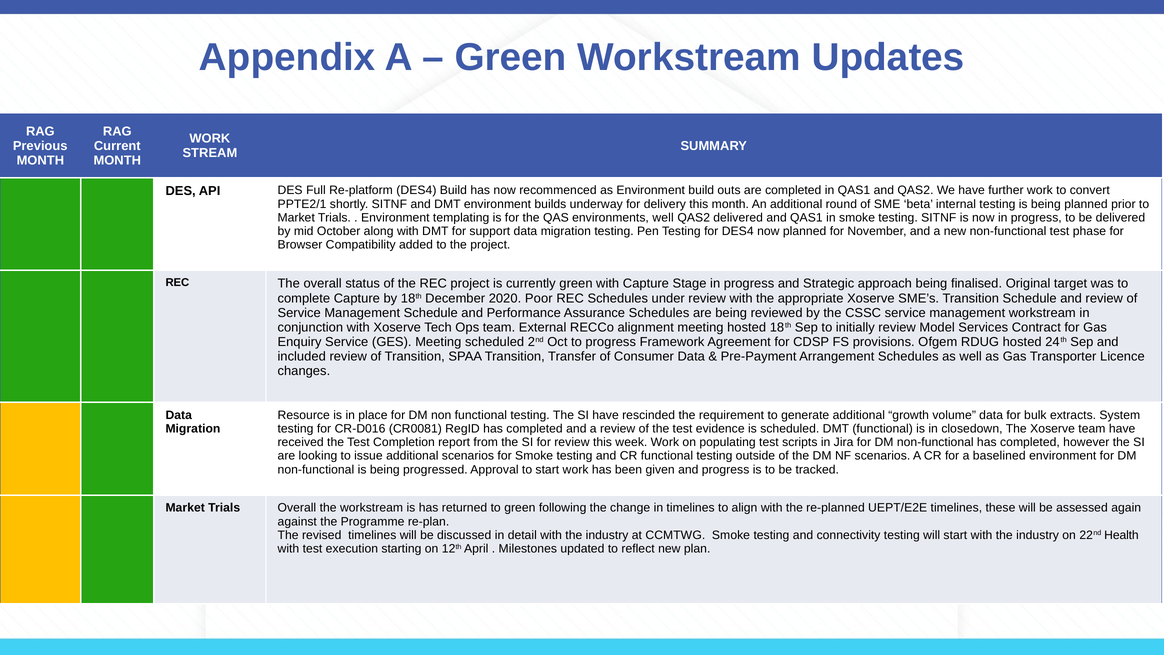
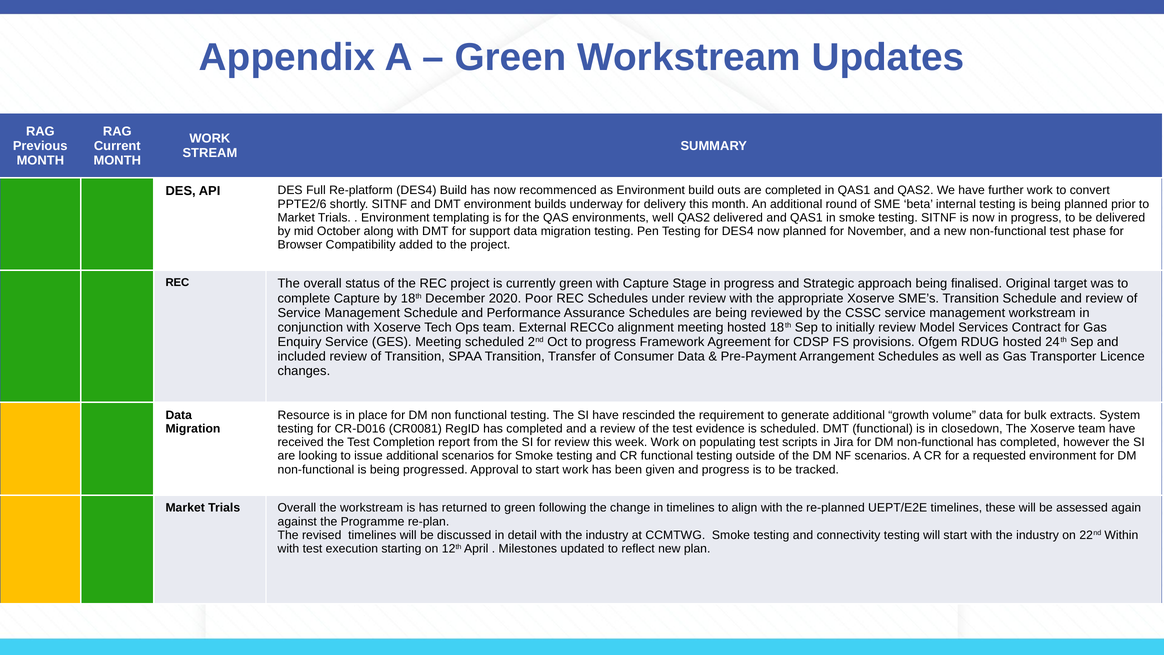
PPTE2/1: PPTE2/1 -> PPTE2/6
baselined: baselined -> requested
Health: Health -> Within
